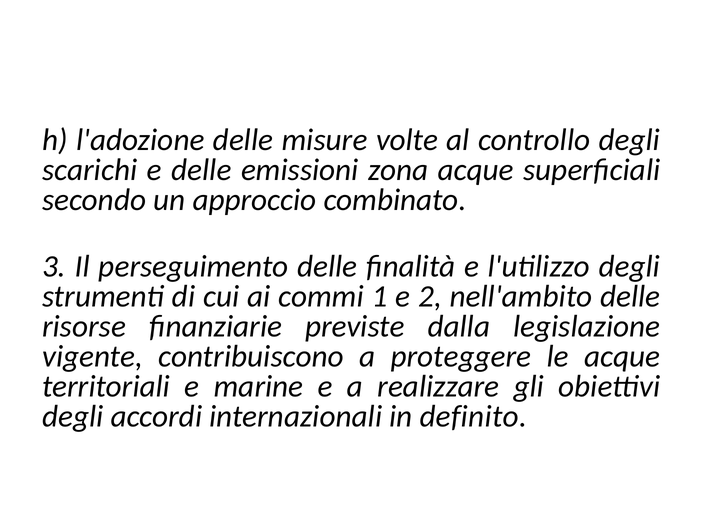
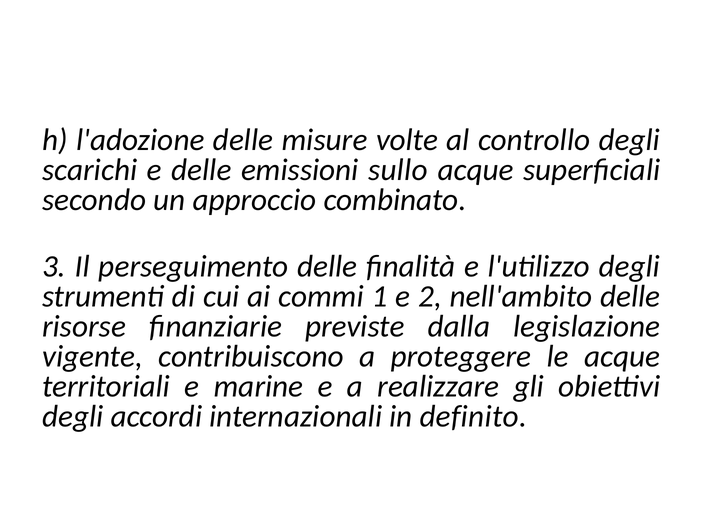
zona: zona -> sullo
